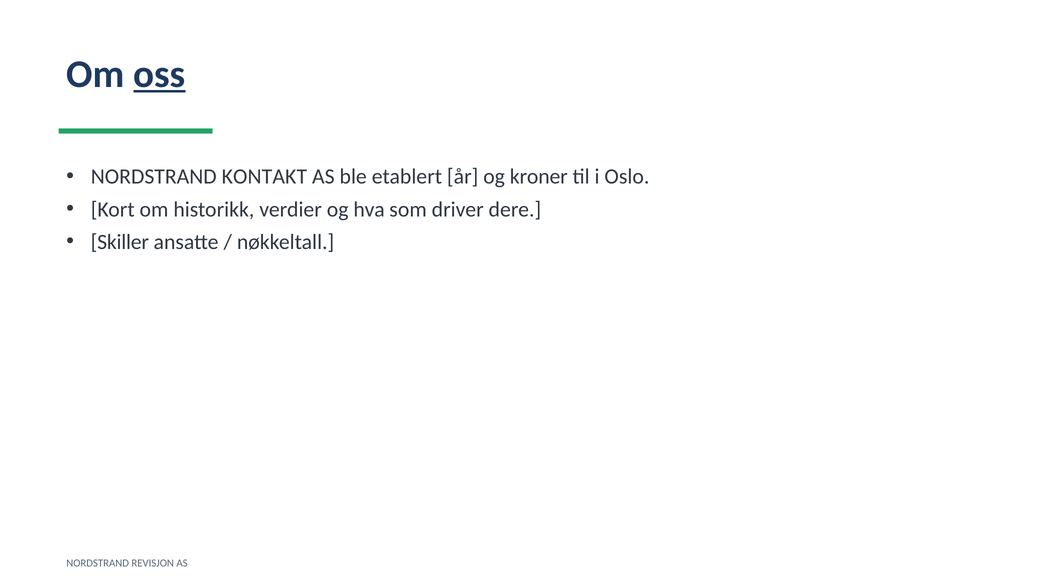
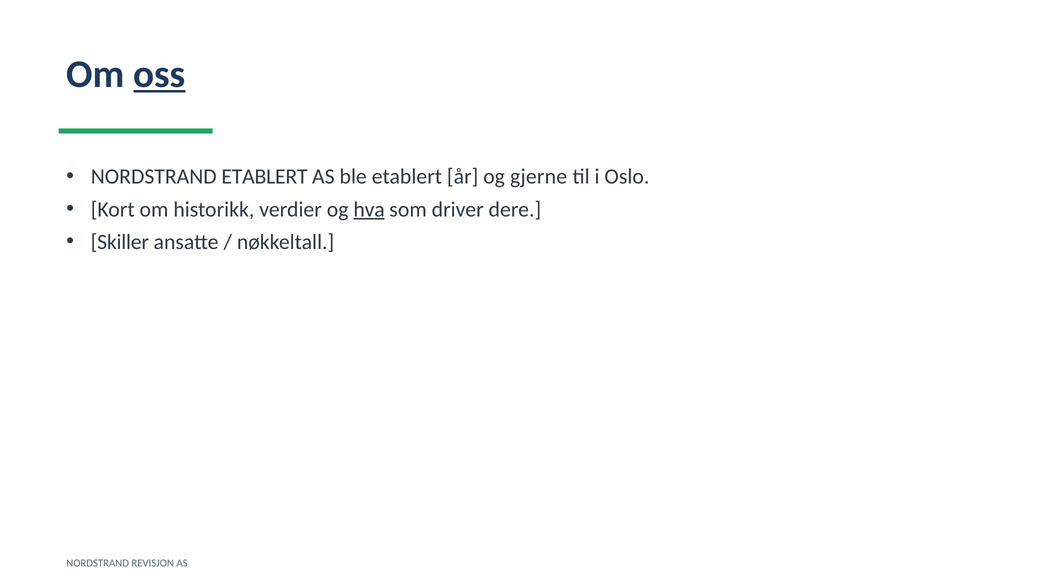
NORDSTRAND KONTAKT: KONTAKT -> ETABLERT
kroner: kroner -> gjerne
hva underline: none -> present
